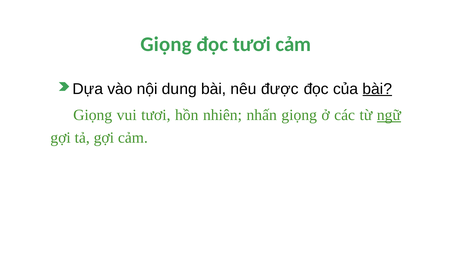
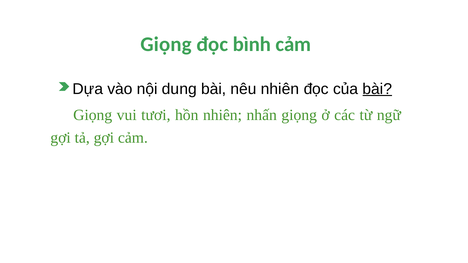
đọc tươi: tươi -> bình
nêu được: được -> nhiên
ngữ underline: present -> none
